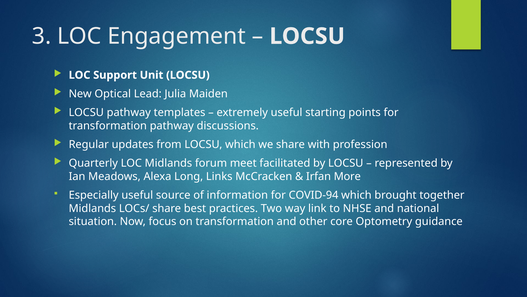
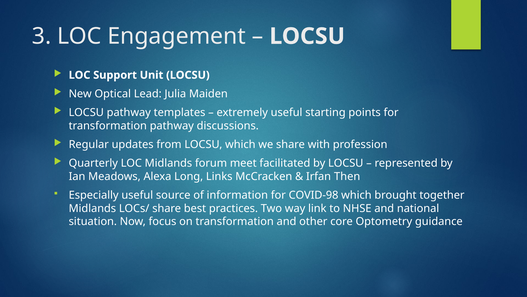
More: More -> Then
COVID-94: COVID-94 -> COVID-98
